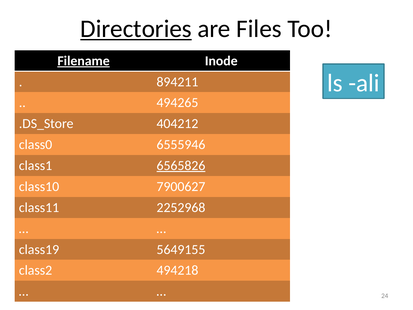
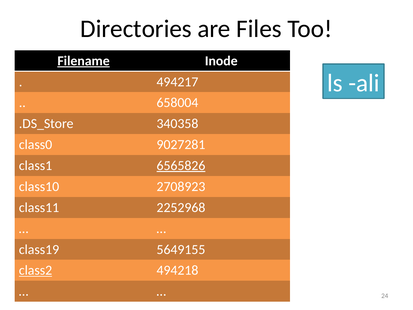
Directories underline: present -> none
894211: 894211 -> 494217
494265: 494265 -> 658004
404212: 404212 -> 340358
6555946: 6555946 -> 9027281
7900627: 7900627 -> 2708923
class2 underline: none -> present
